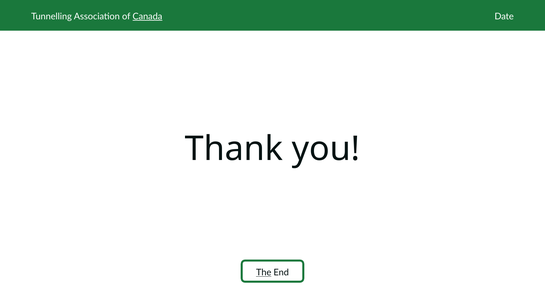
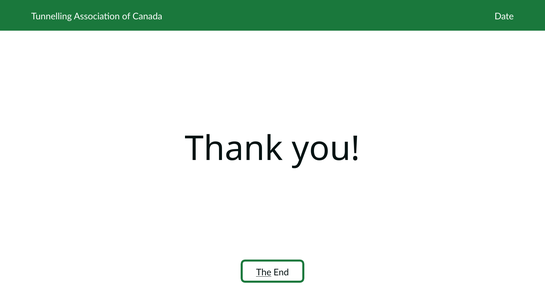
Canada underline: present -> none
